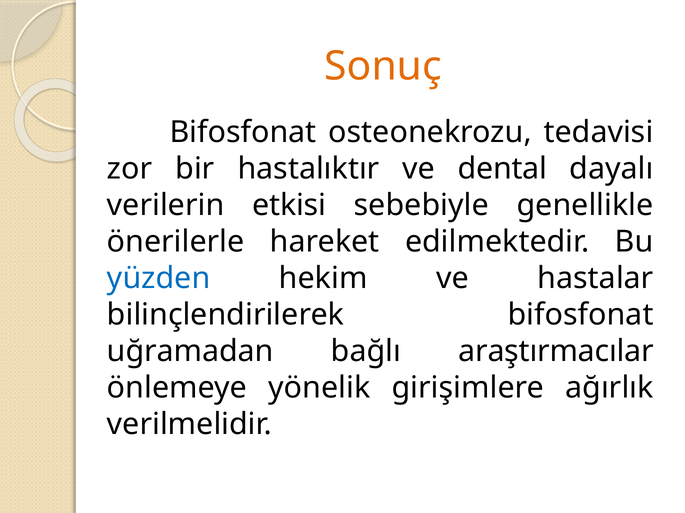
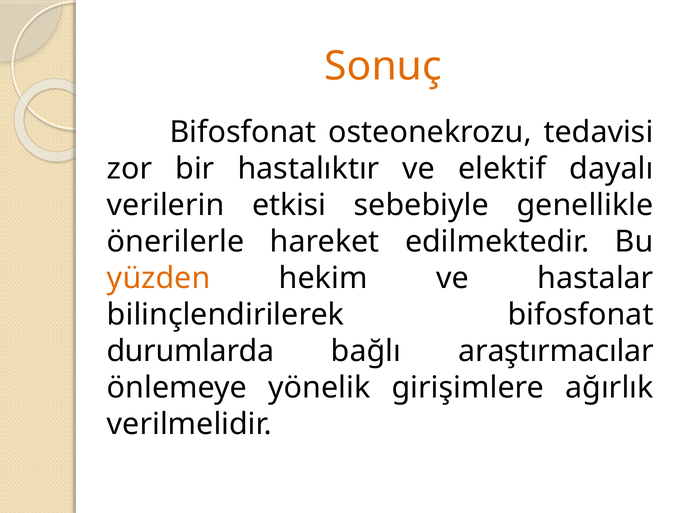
dental: dental -> elektif
yüzden colour: blue -> orange
uğramadan: uğramadan -> durumlarda
